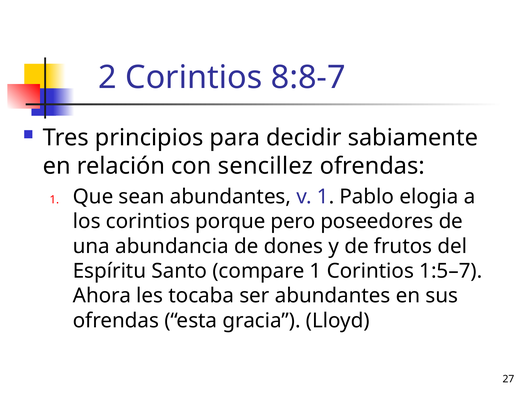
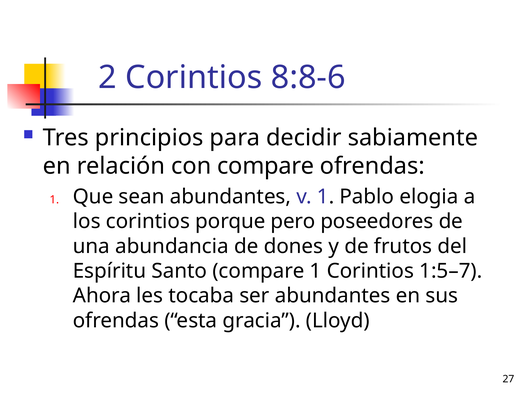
8:8-7: 8:8-7 -> 8:8-6
con sencillez: sencillez -> compare
